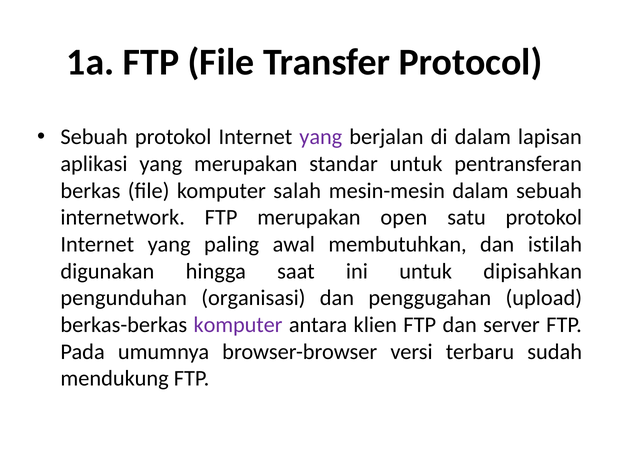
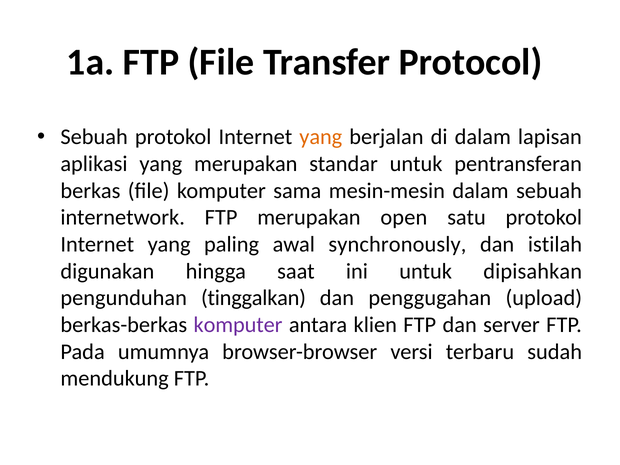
yang at (321, 137) colour: purple -> orange
salah: salah -> sama
membutuhkan: membutuhkan -> synchronously
organisasi: organisasi -> tinggalkan
